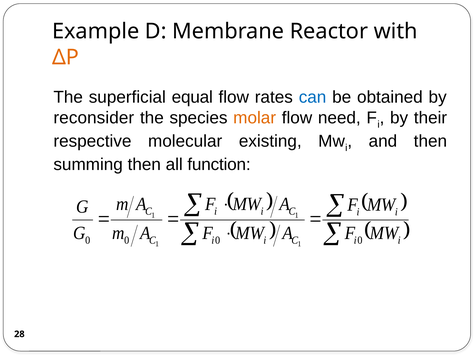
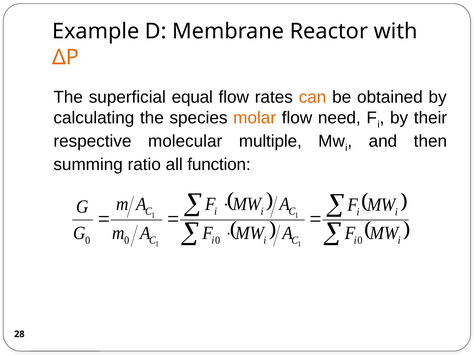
can colour: blue -> orange
reconsider: reconsider -> calculating
existing: existing -> multiple
summing then: then -> ratio
